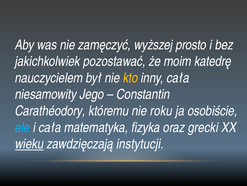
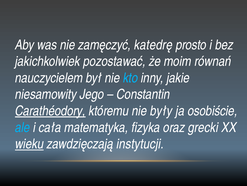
wyższej: wyższej -> katedrę
katedrę: katedrę -> równań
kto colour: yellow -> light blue
inny cała: cała -> jakie
Carathéodory underline: none -> present
roku: roku -> były
